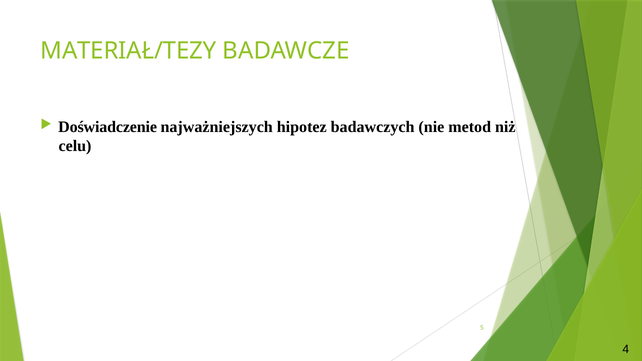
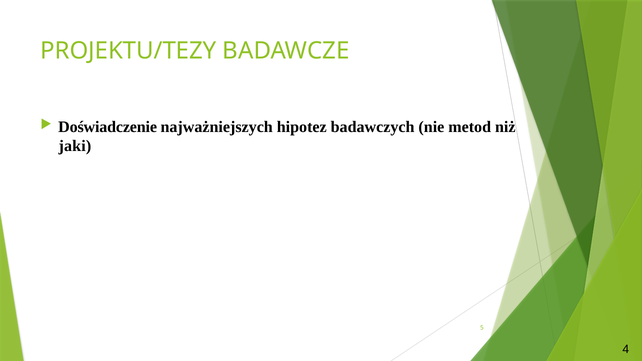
MATERIAŁ/TEZY: MATERIAŁ/TEZY -> PROJEKTU/TEZY
celu: celu -> jaki
